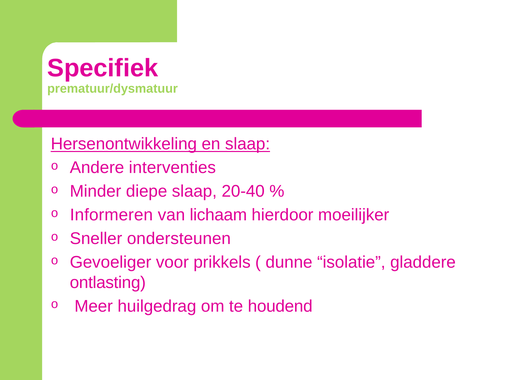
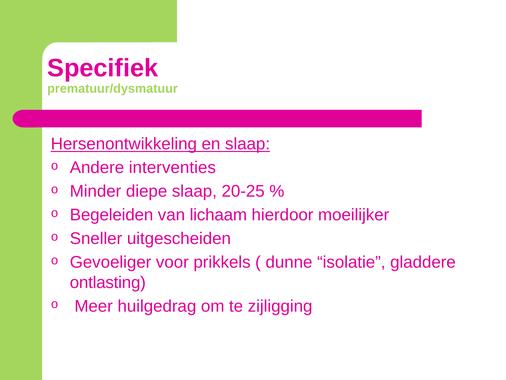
20-40: 20-40 -> 20-25
Informeren: Informeren -> Begeleiden
ondersteunen: ondersteunen -> uitgescheiden
houdend: houdend -> zijligging
